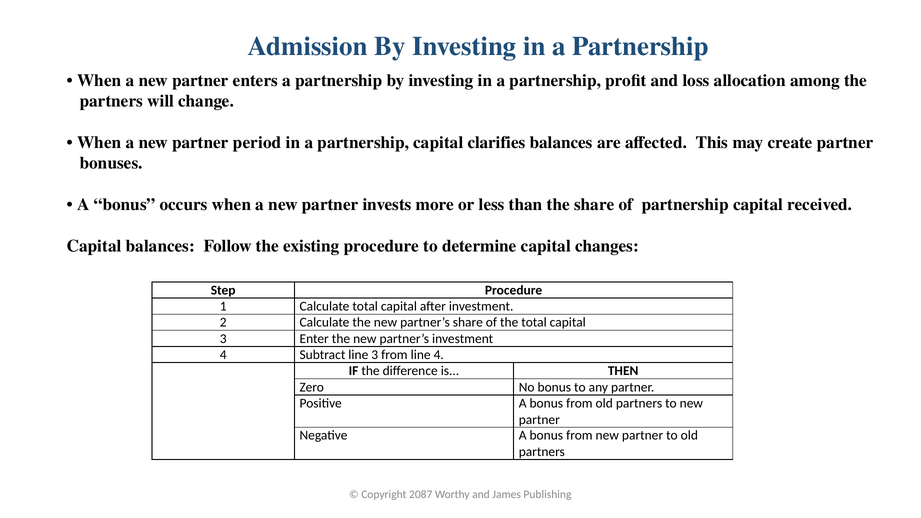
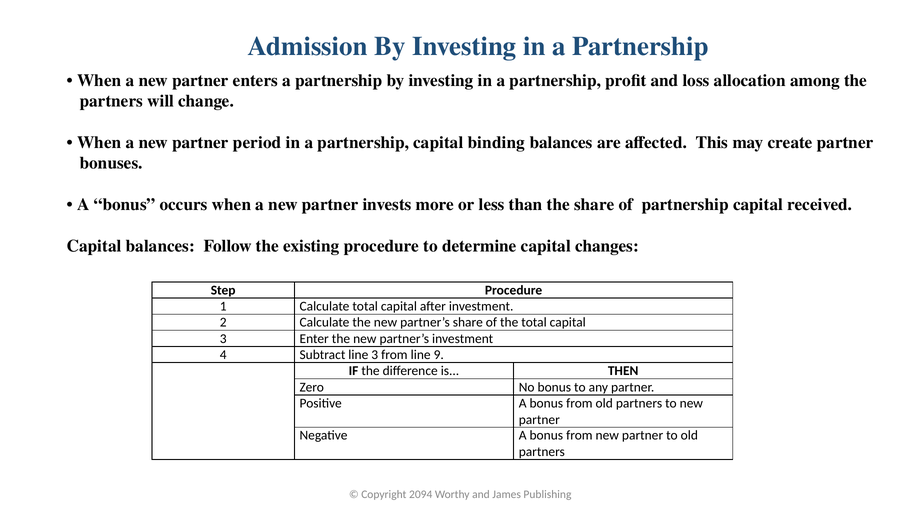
clarifies: clarifies -> binding
line 4: 4 -> 9
2087: 2087 -> 2094
